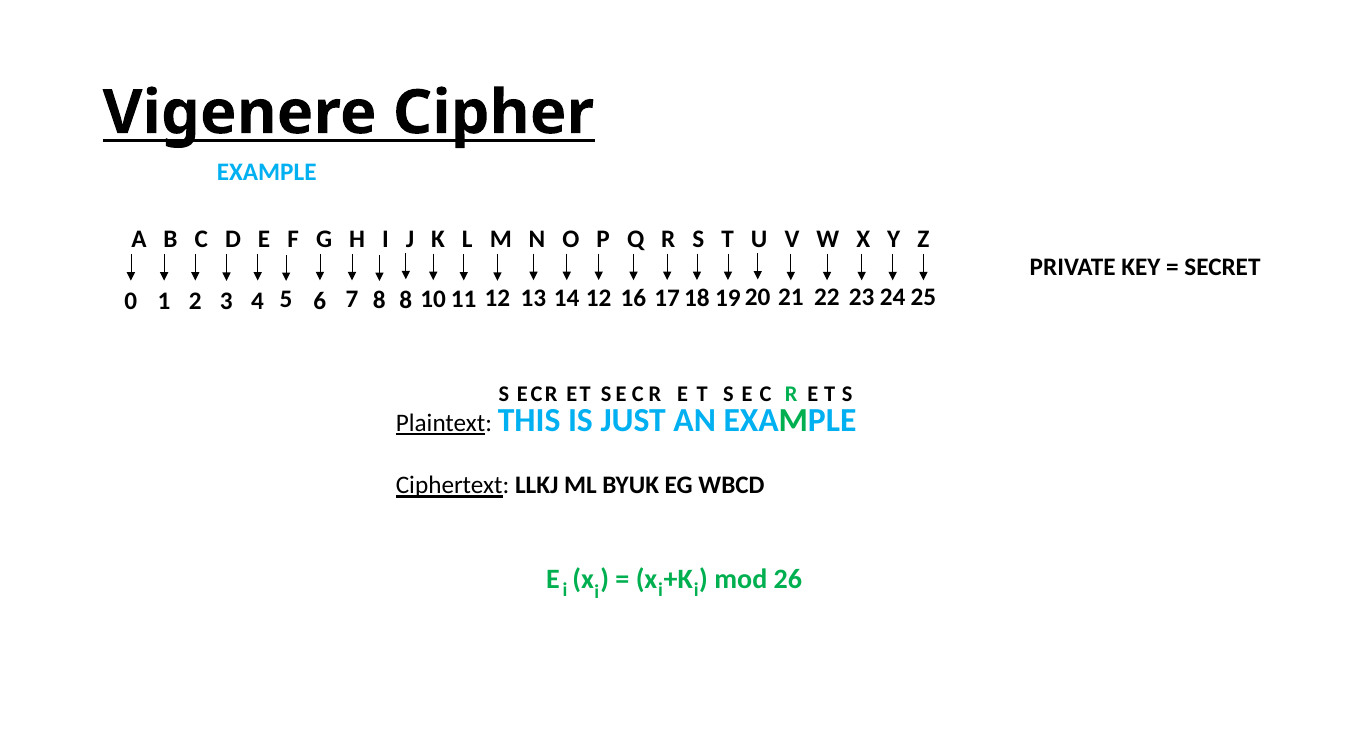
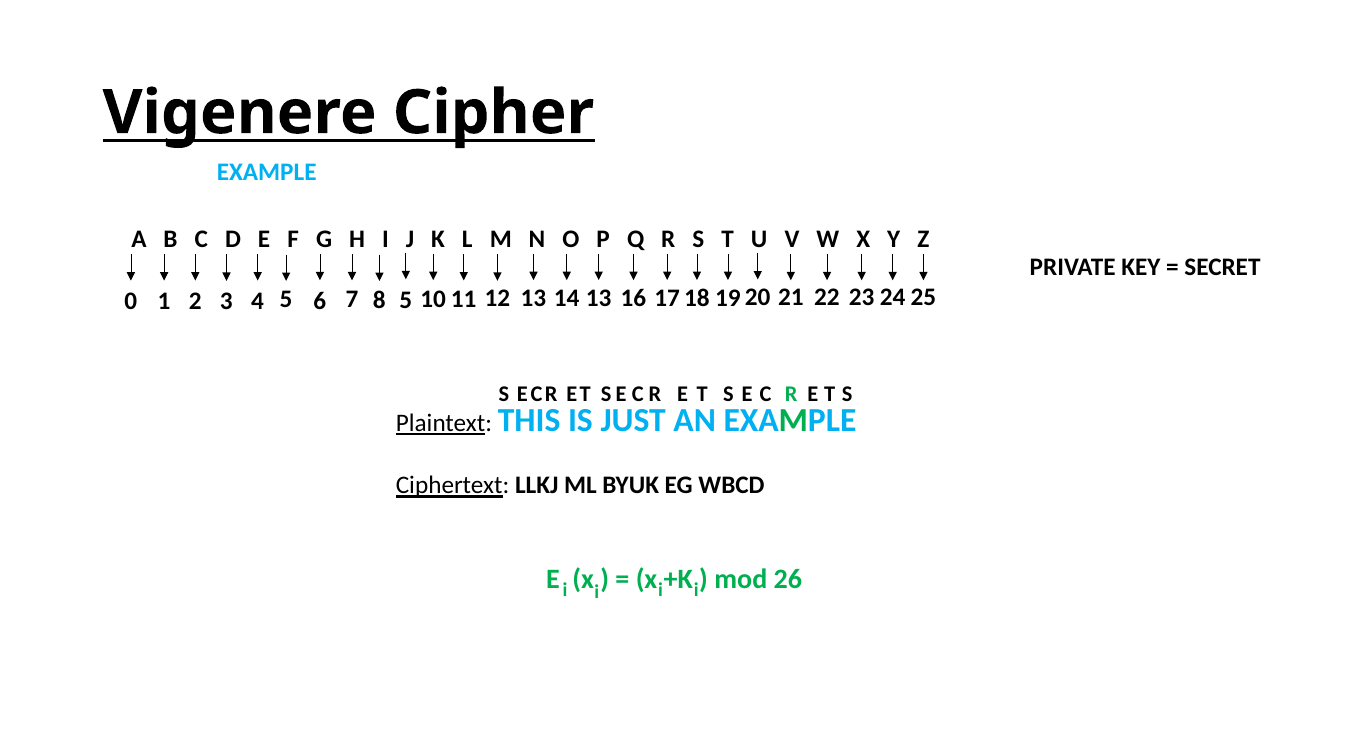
8 8: 8 -> 5
14 12: 12 -> 13
